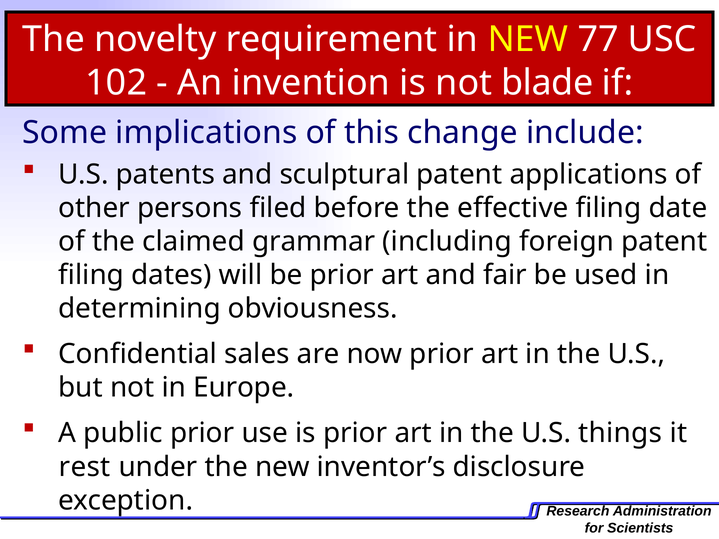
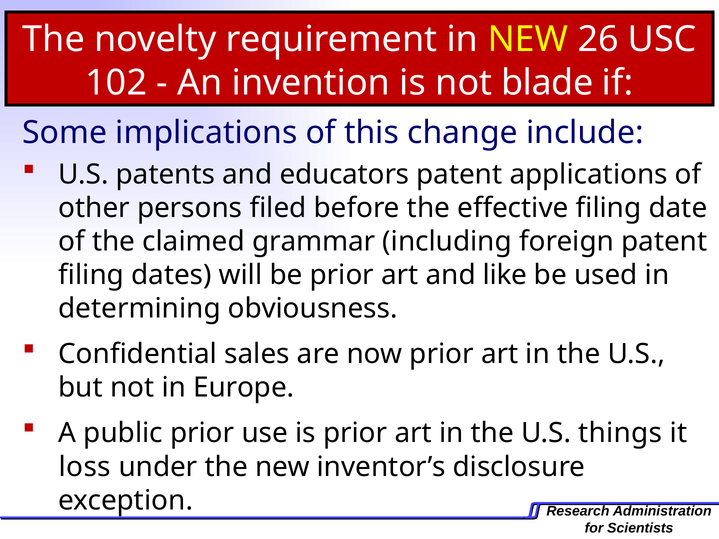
77: 77 -> 26
sculptural: sculptural -> educators
fair: fair -> like
rest: rest -> loss
